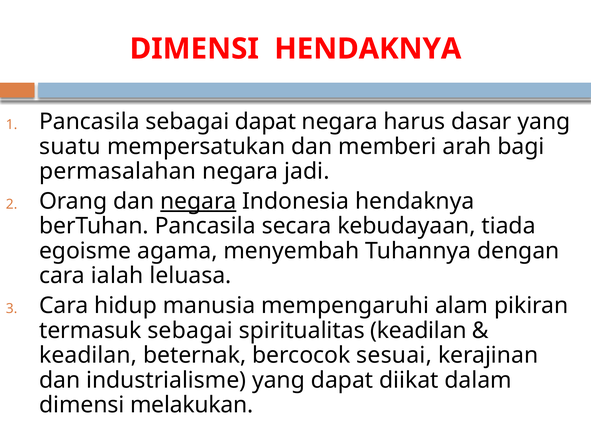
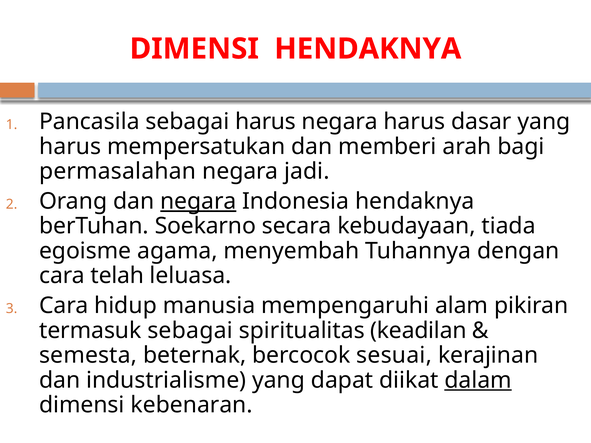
sebagai dapat: dapat -> harus
suatu at (70, 147): suatu -> harus
berTuhan Pancasila: Pancasila -> Soekarno
ialah: ialah -> telah
keadilan at (88, 356): keadilan -> semesta
dalam underline: none -> present
melakukan: melakukan -> kebenaran
